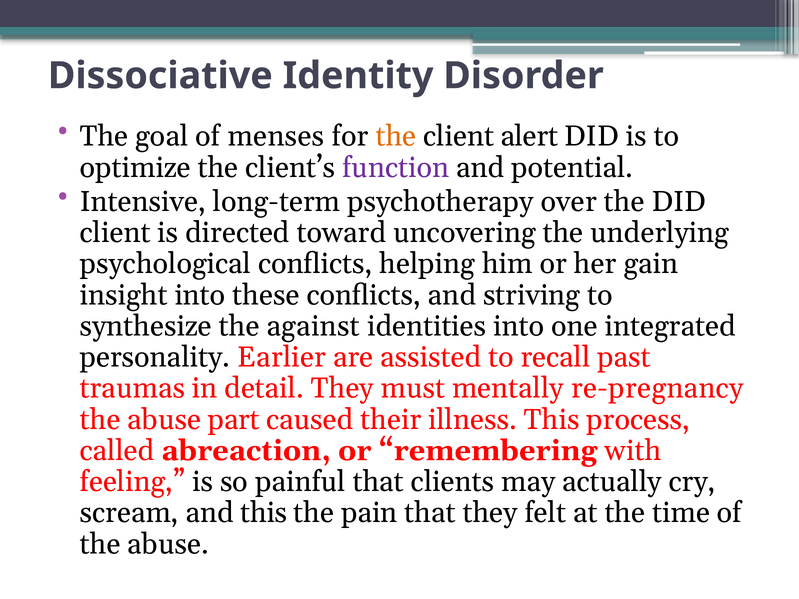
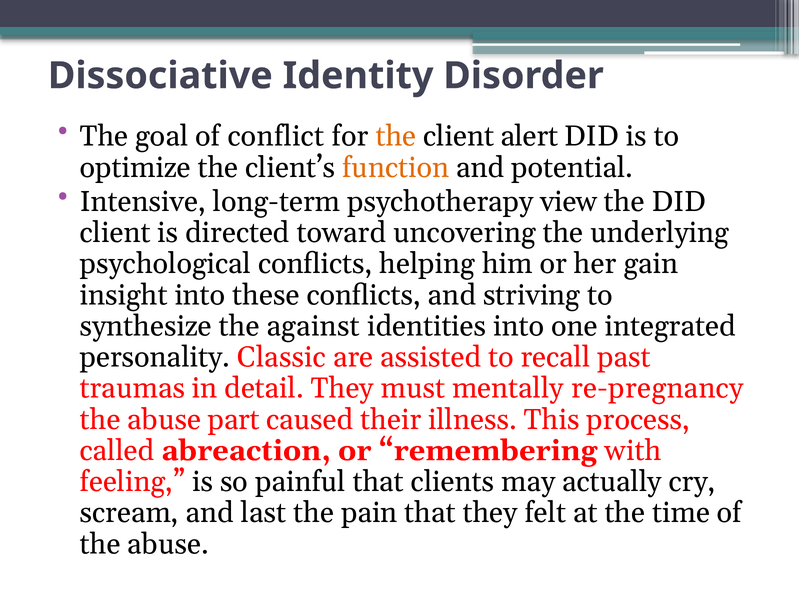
menses: menses -> conflict
function colour: purple -> orange
over: over -> view
Earlier: Earlier -> Classic
and this: this -> last
